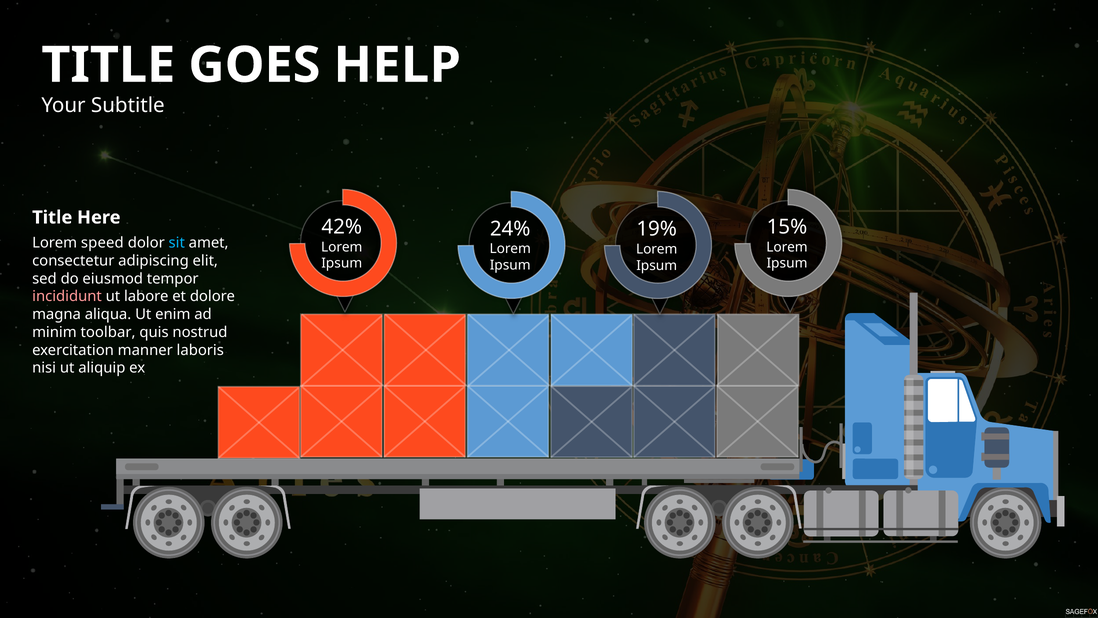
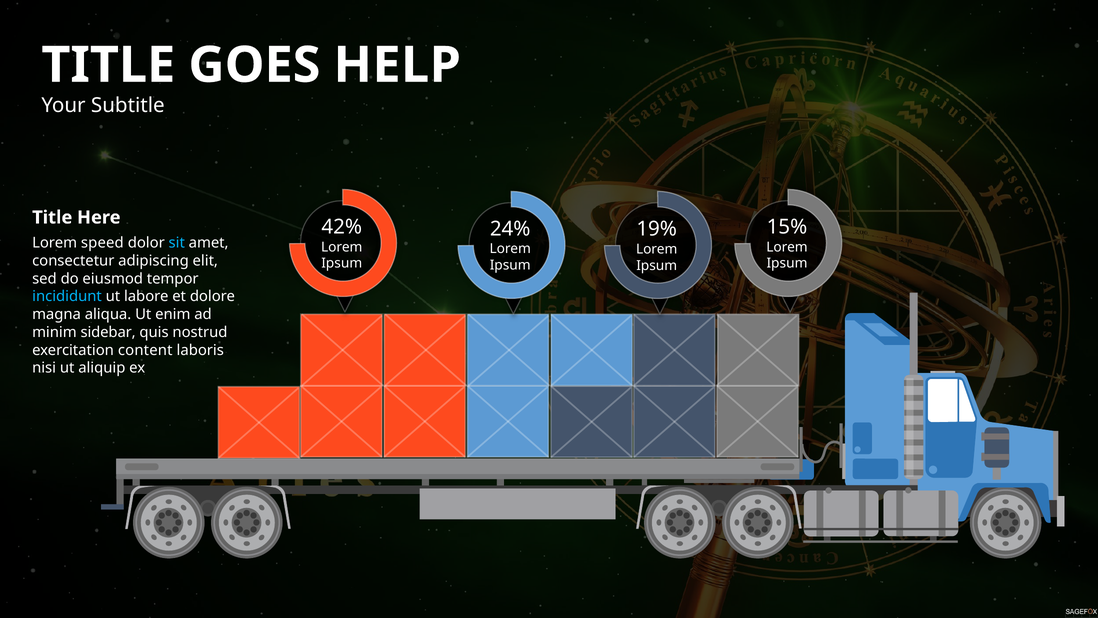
incididunt colour: pink -> light blue
toolbar: toolbar -> sidebar
manner: manner -> content
